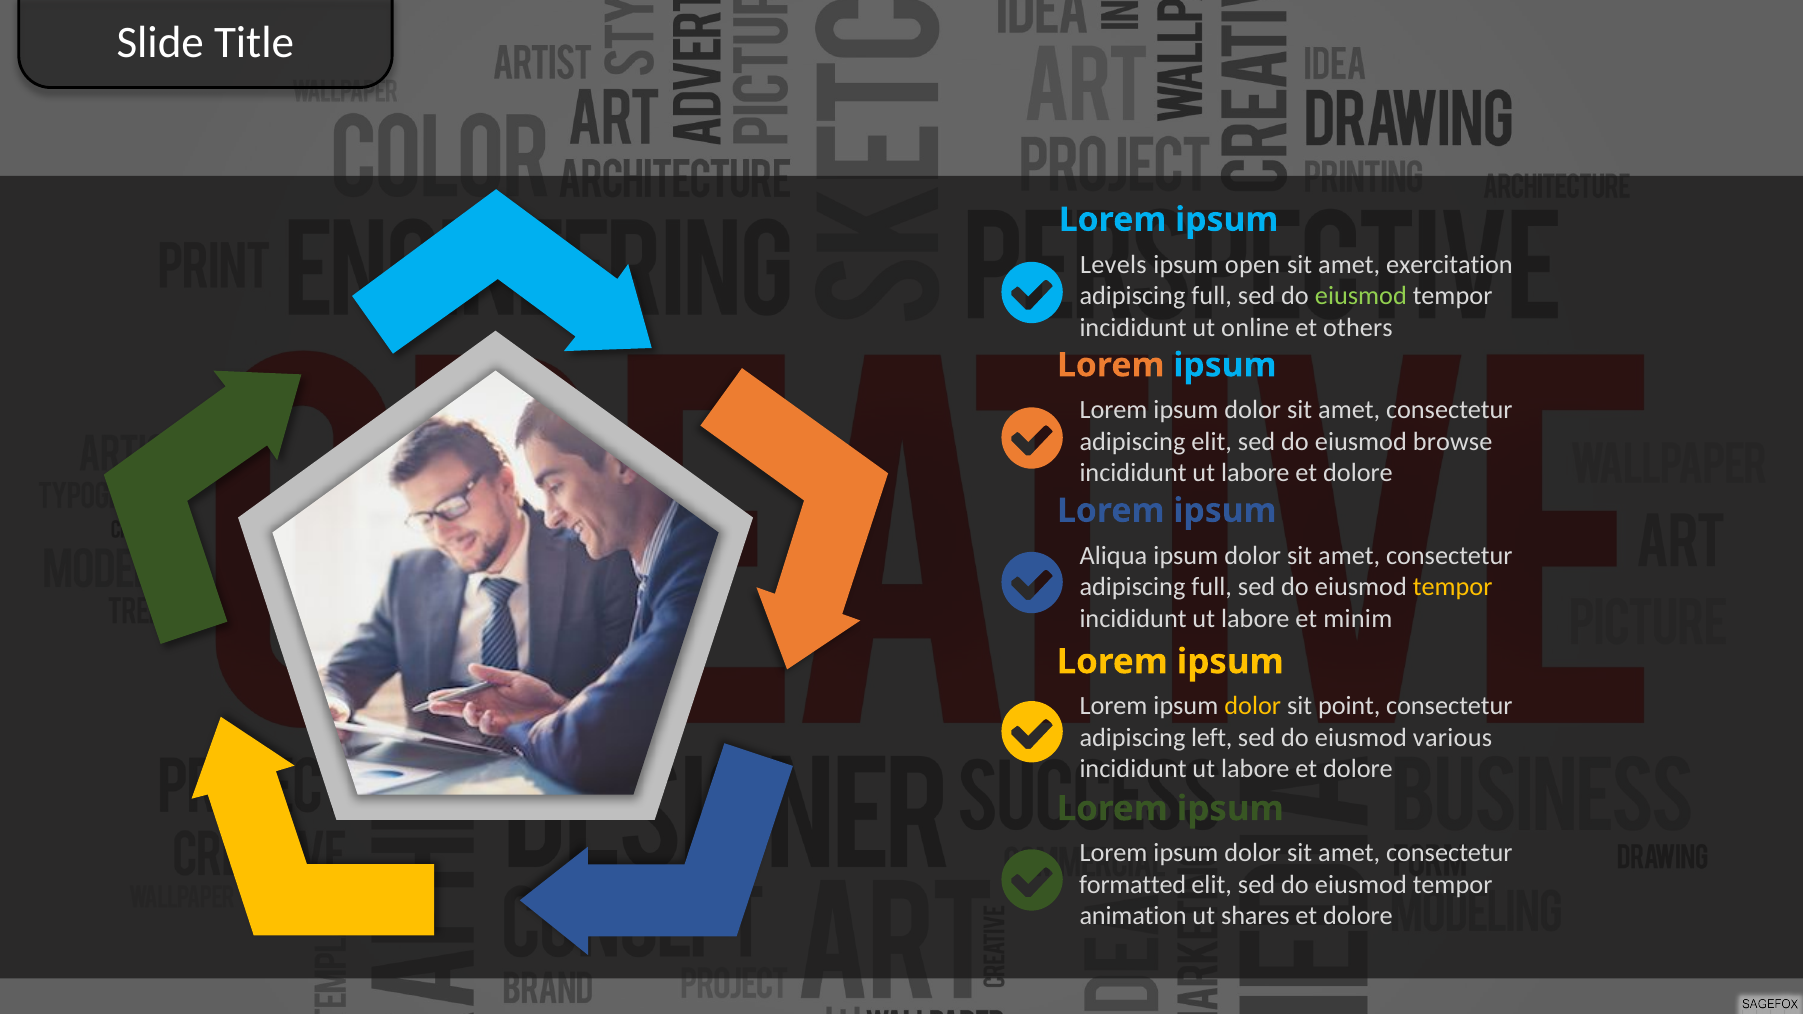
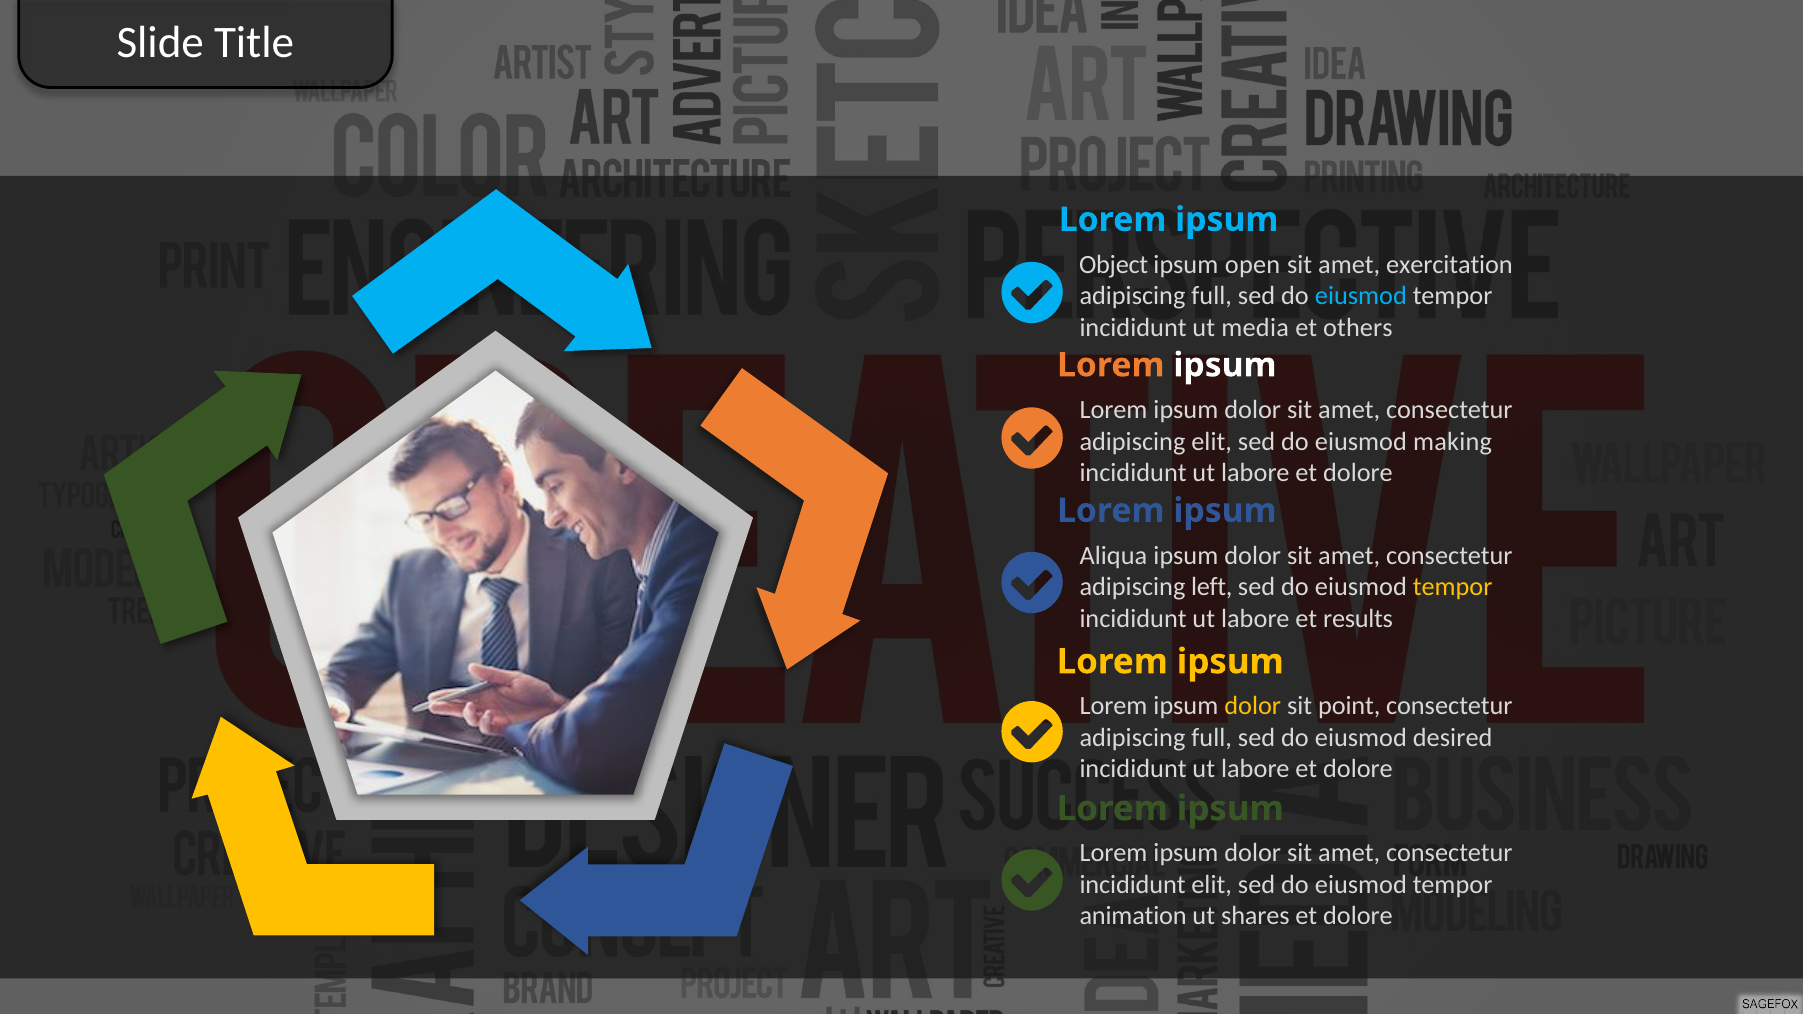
Levels: Levels -> Object
eiusmod at (1361, 296) colour: light green -> light blue
online: online -> media
ipsum at (1225, 365) colour: light blue -> white
browse: browse -> making
full at (1212, 587): full -> left
minim: minim -> results
left at (1212, 738): left -> full
various: various -> desired
formatted at (1133, 885): formatted -> incididunt
